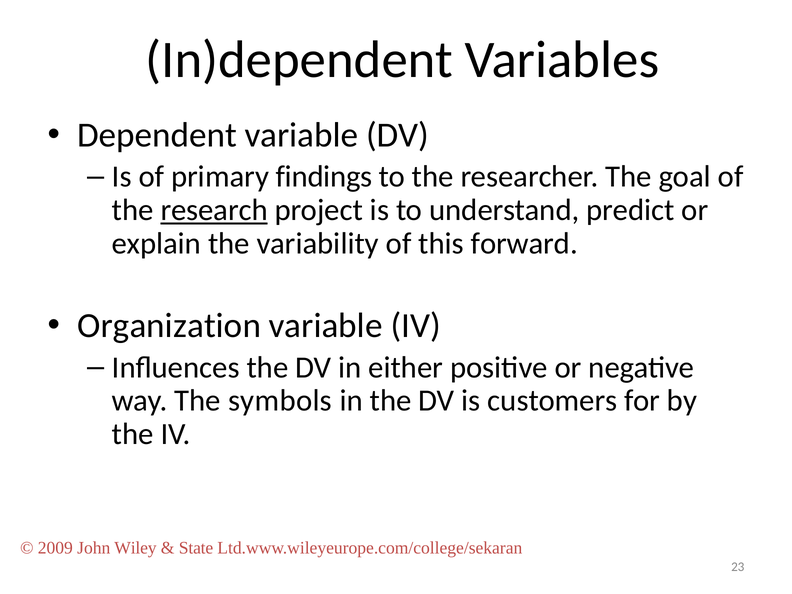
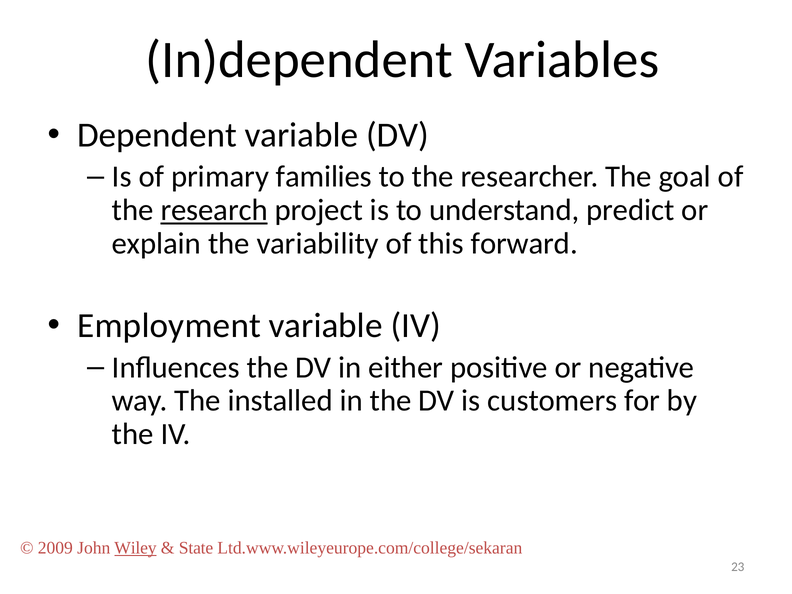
findings: findings -> families
Organization: Organization -> Employment
symbols: symbols -> installed
Wiley underline: none -> present
